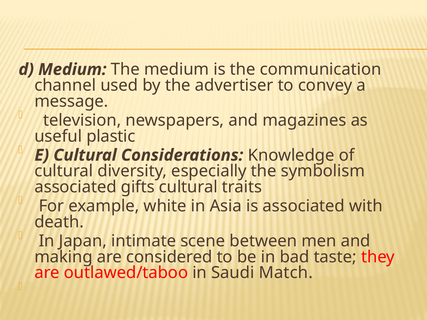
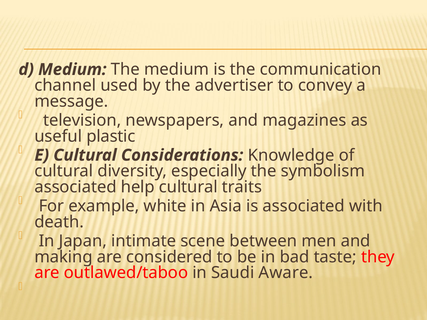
gifts: gifts -> help
Match: Match -> Aware
